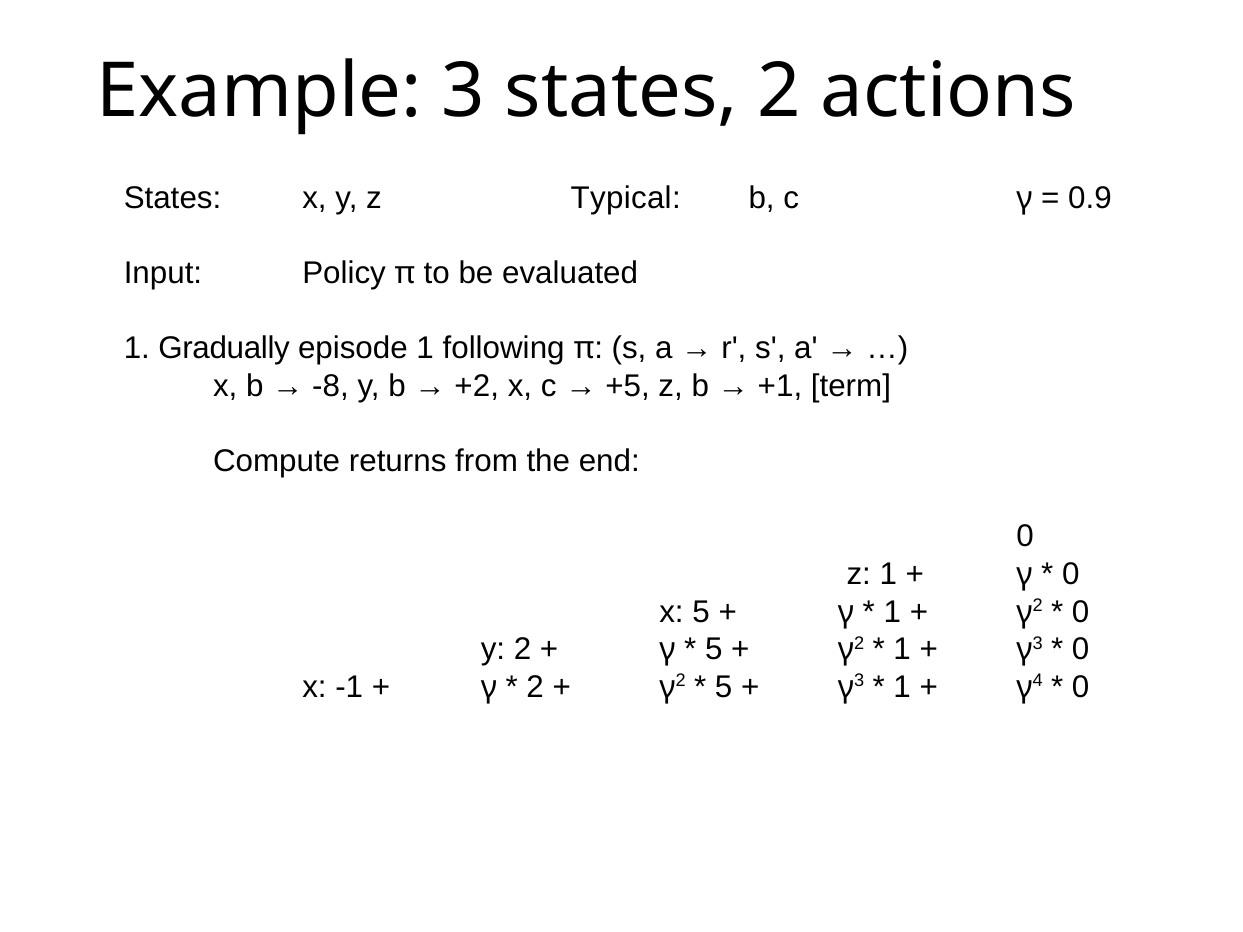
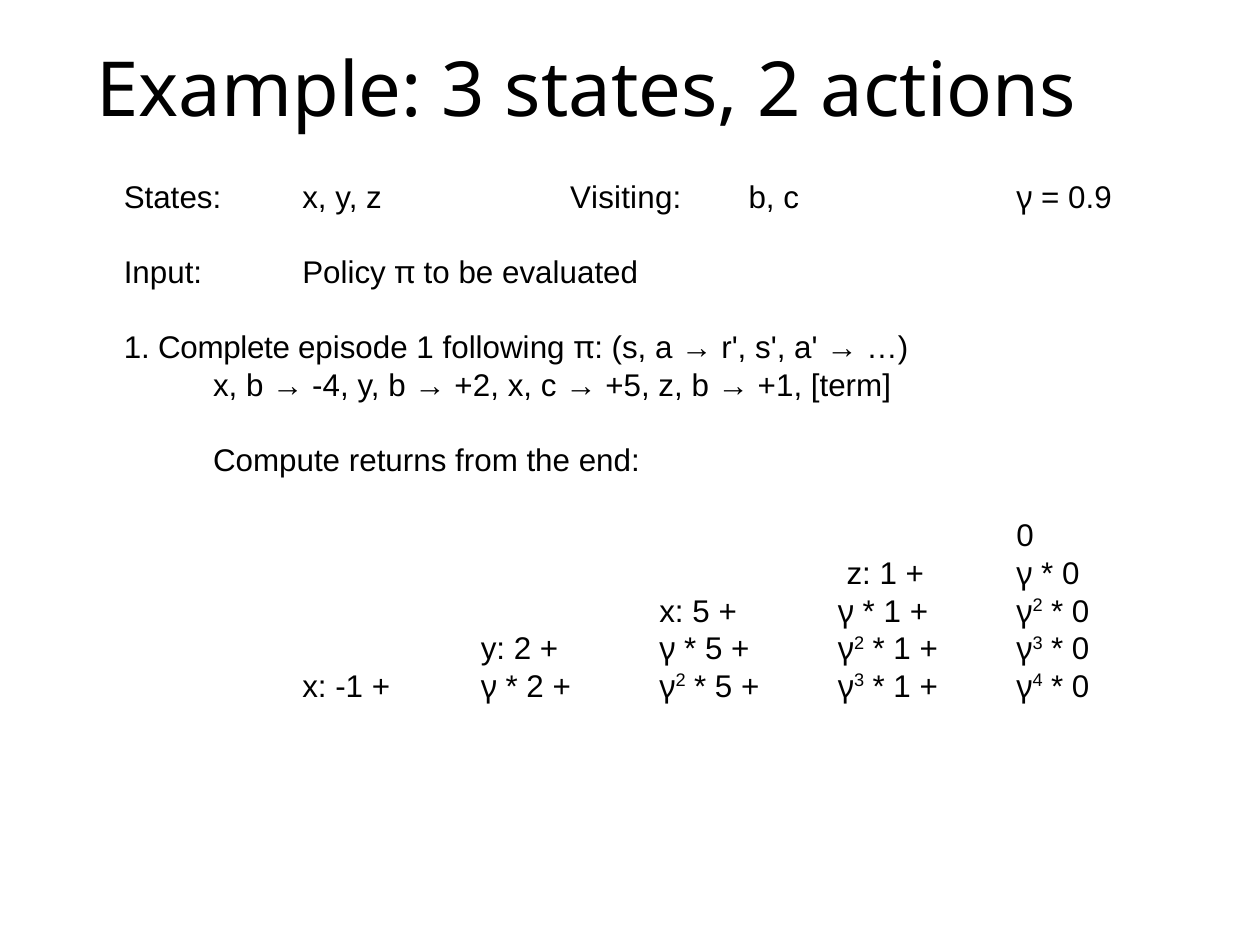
Typical: Typical -> Visiting
Gradually: Gradually -> Complete
-8: -8 -> -4
